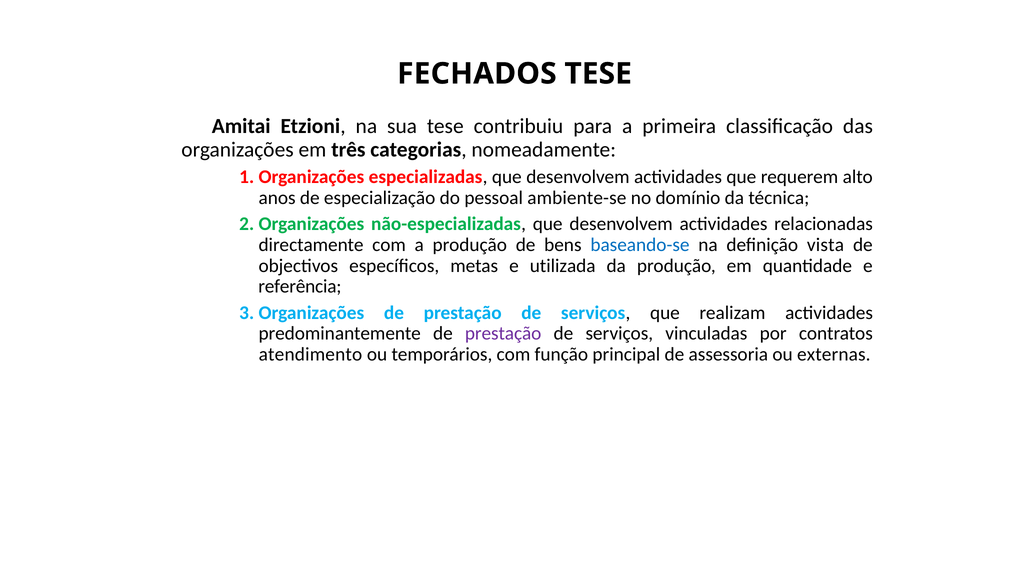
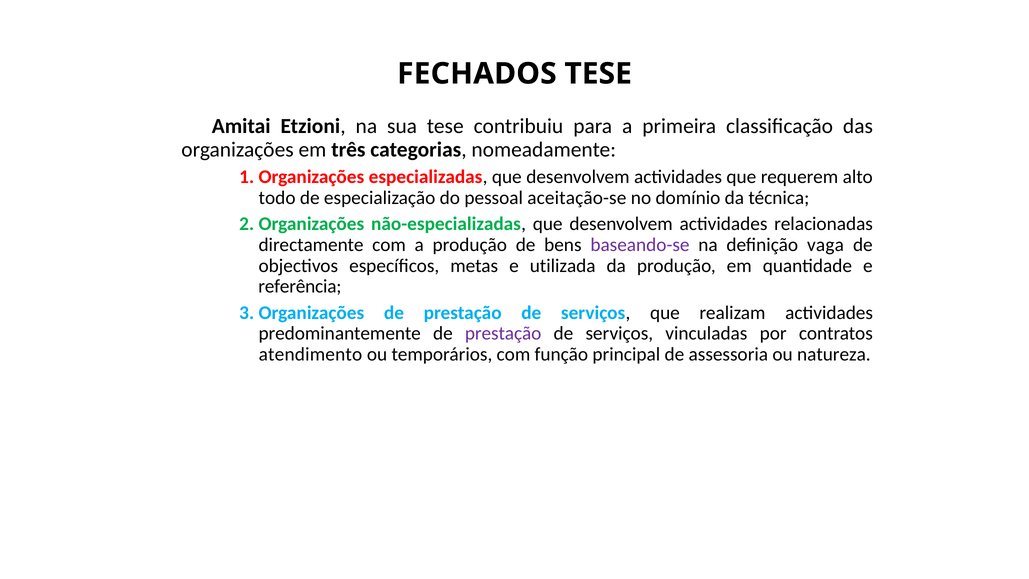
anos: anos -> todo
ambiente-se: ambiente-se -> aceitação-se
baseando-se colour: blue -> purple
vista: vista -> vaga
externas: externas -> natureza
